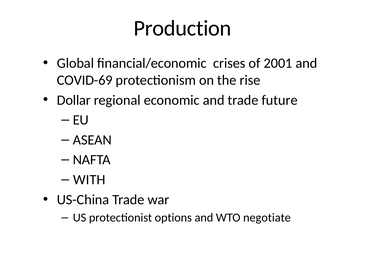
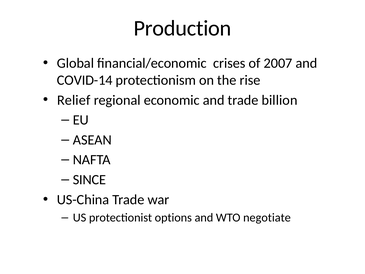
2001: 2001 -> 2007
COVID-69: COVID-69 -> COVID-14
Dollar: Dollar -> Relief
future: future -> billion
WITH: WITH -> SINCE
